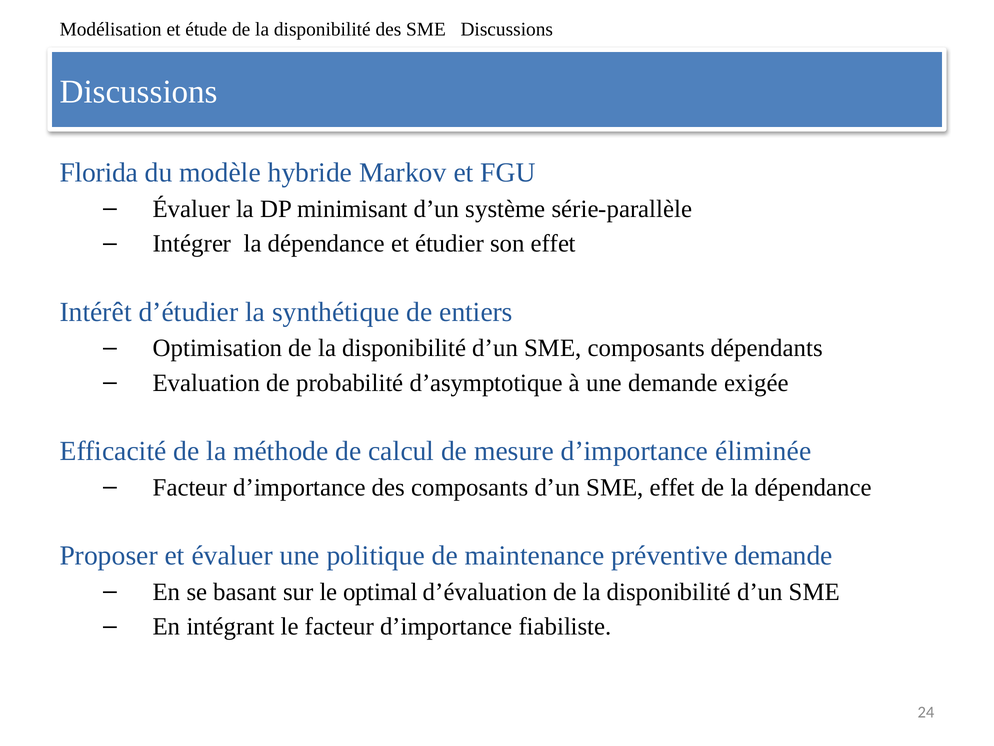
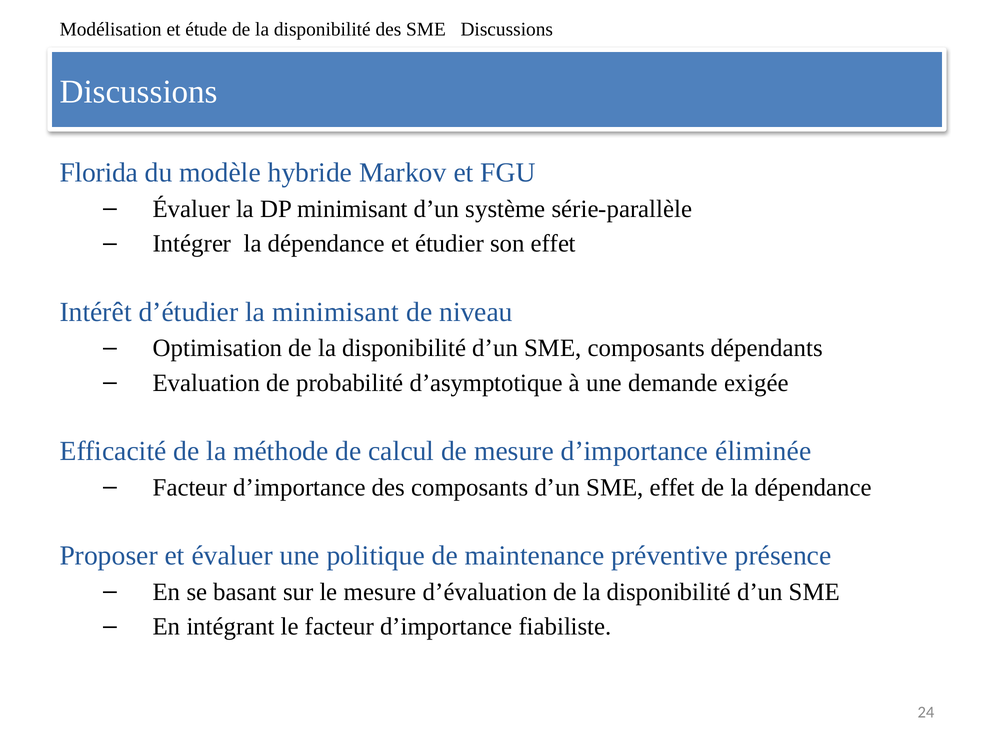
la synthétique: synthétique -> minimisant
entiers: entiers -> niveau
préventive demande: demande -> présence
le optimal: optimal -> mesure
